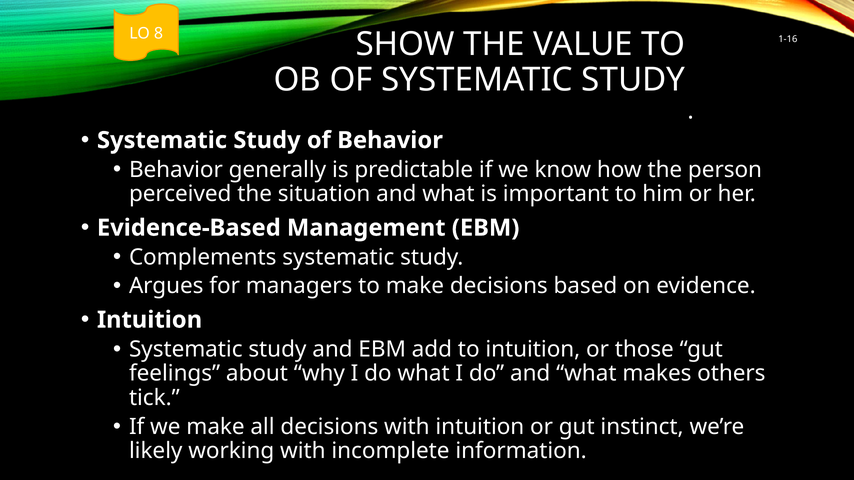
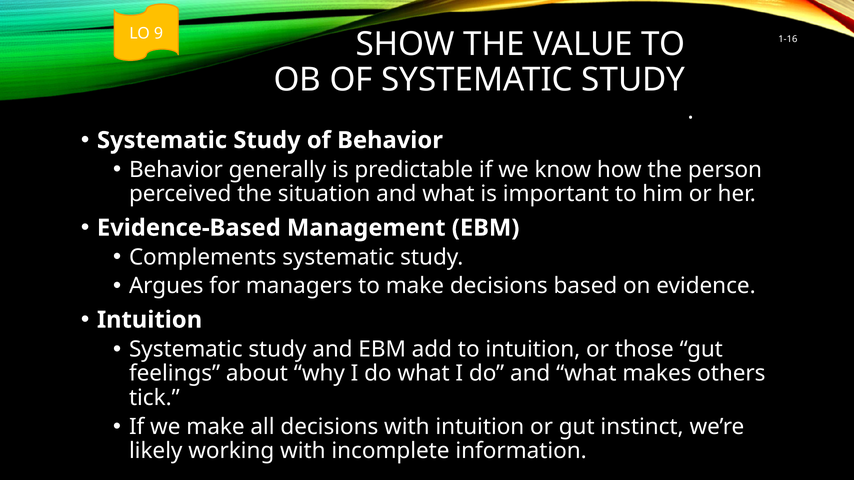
8: 8 -> 9
